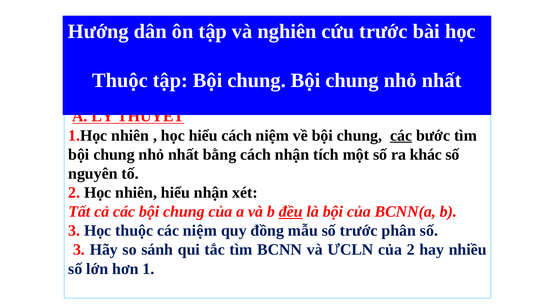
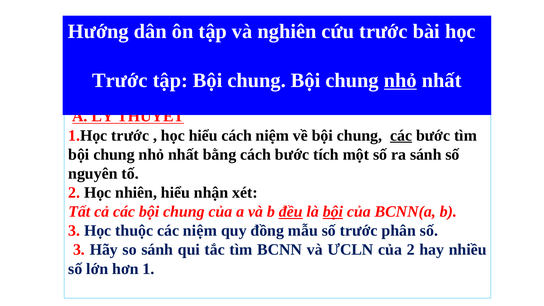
Thuộc at (120, 80): Thuộc -> Trước
nhỏ at (400, 80) underline: none -> present
1.Học nhiên: nhiên -> trước
cách nhận: nhận -> bước
ra khác: khác -> sánh
bội at (333, 212) underline: none -> present
